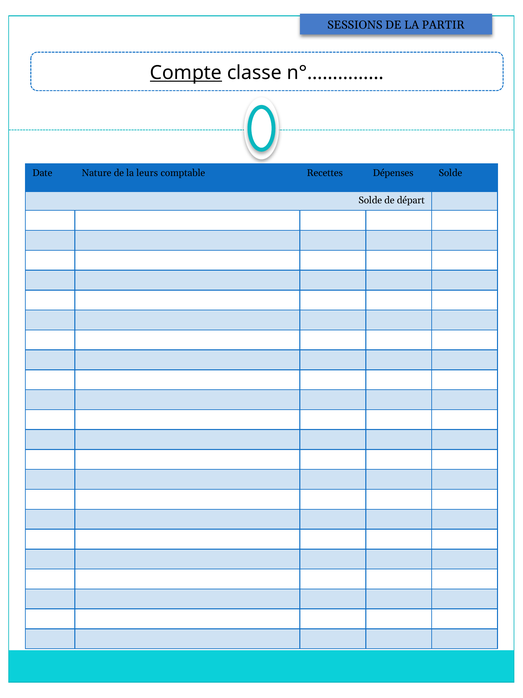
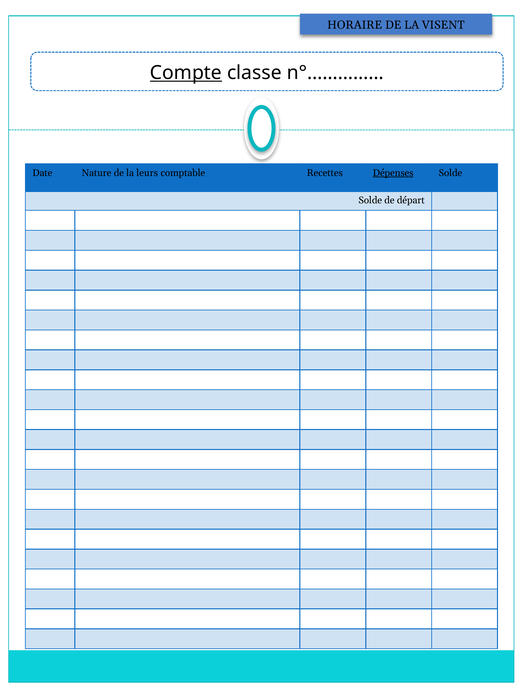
SESSIONS: SESSIONS -> HORAIRE
PARTIR: PARTIR -> VISENT
Dépenses underline: none -> present
